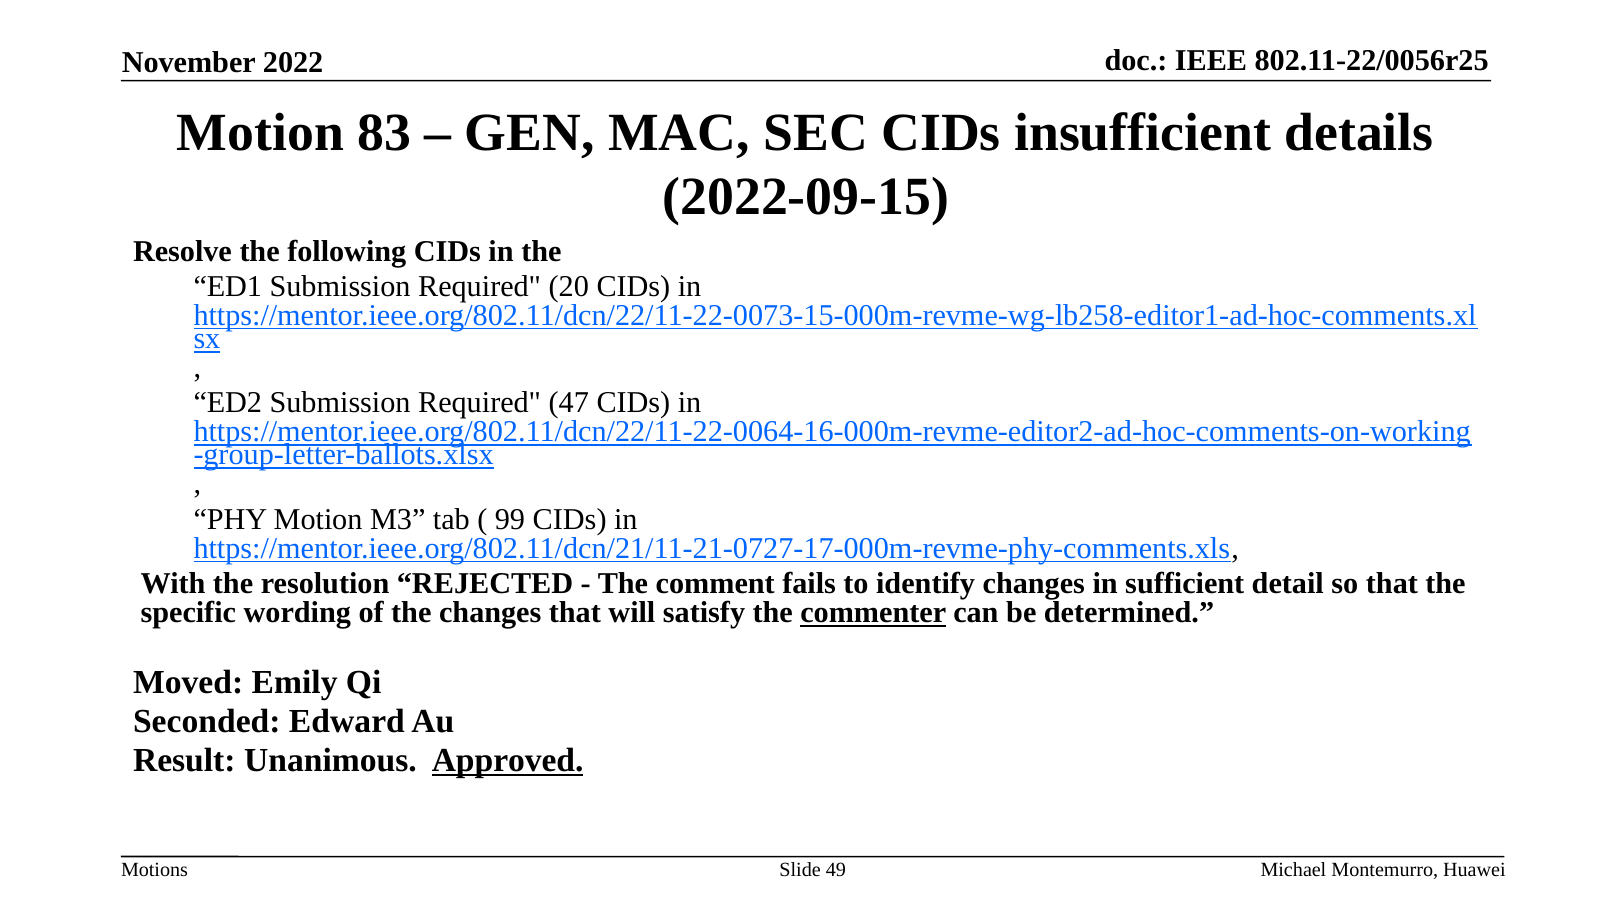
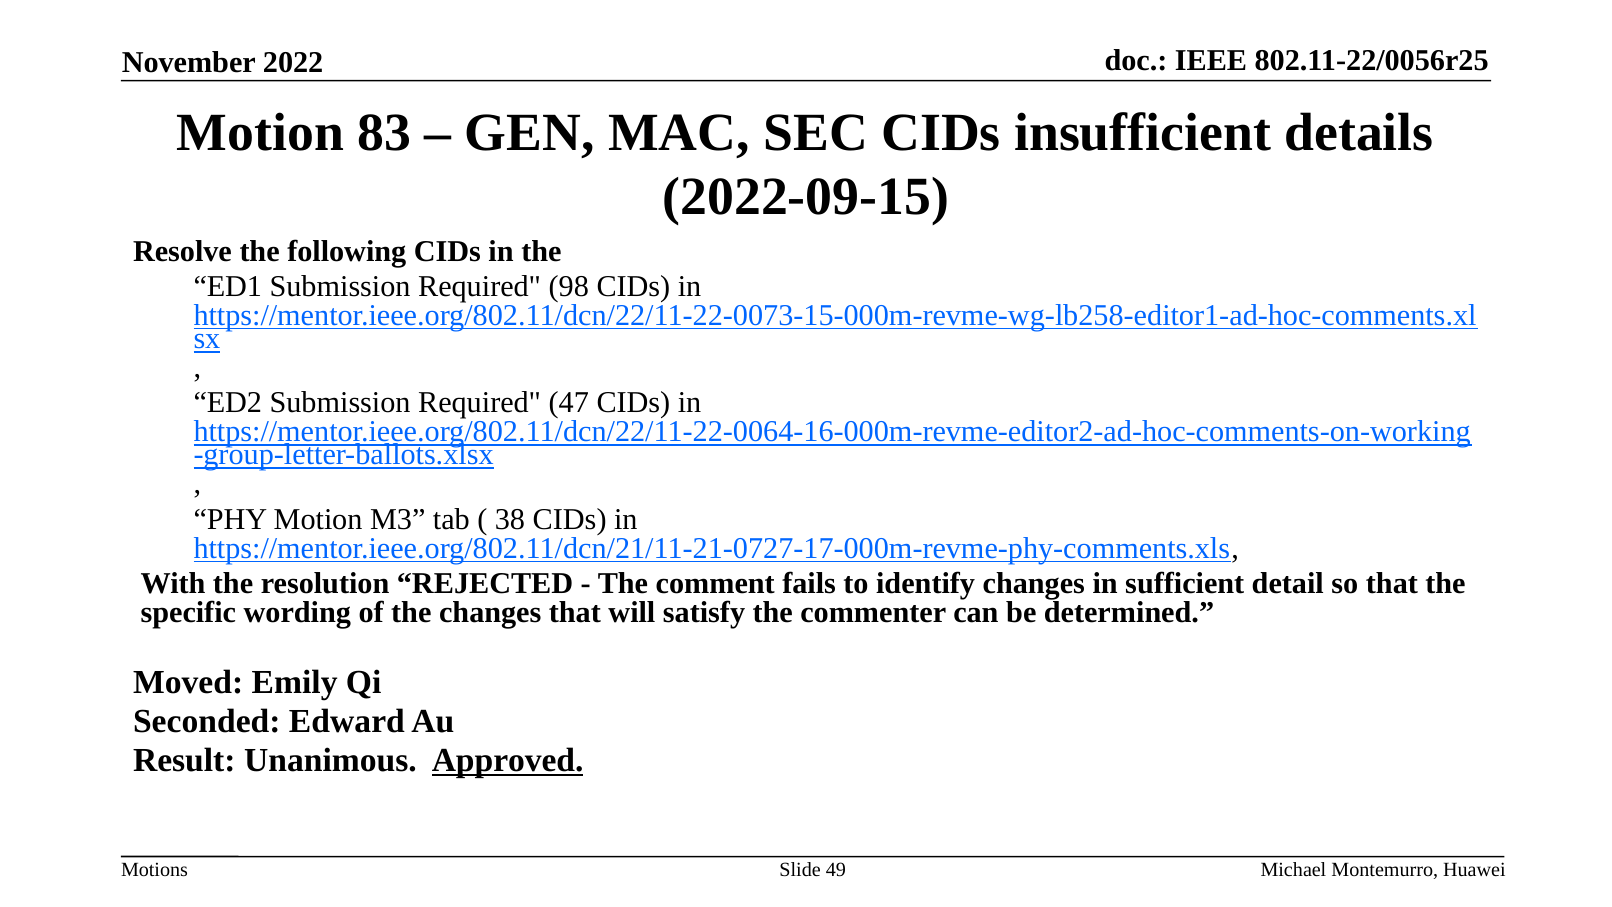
20: 20 -> 98
99: 99 -> 38
commenter underline: present -> none
